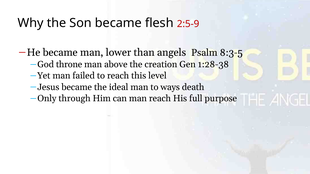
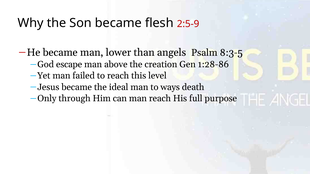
throne: throne -> escape
1:28-38: 1:28-38 -> 1:28-86
